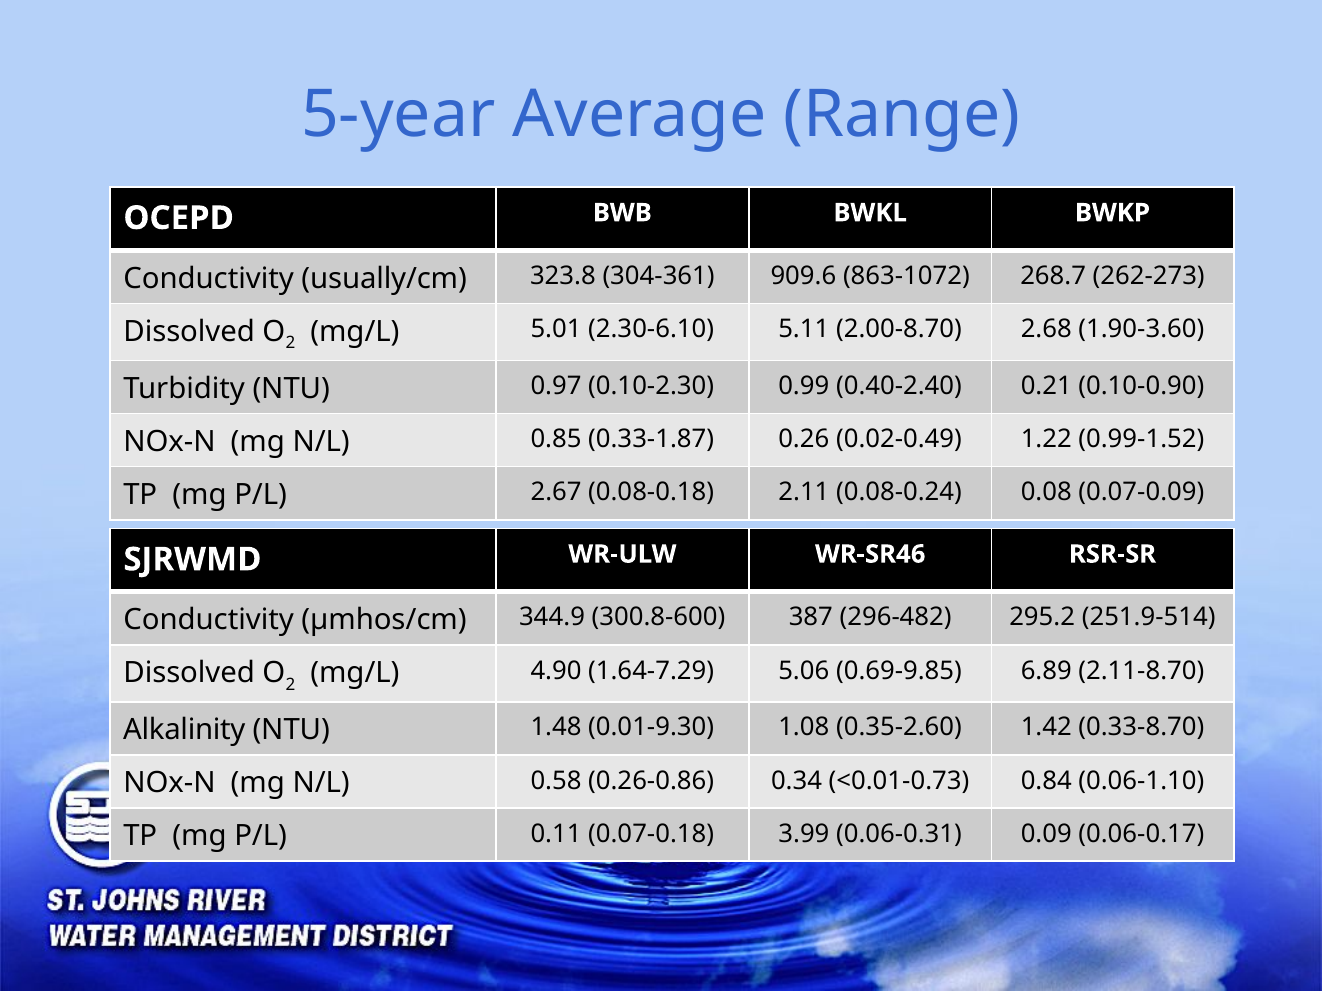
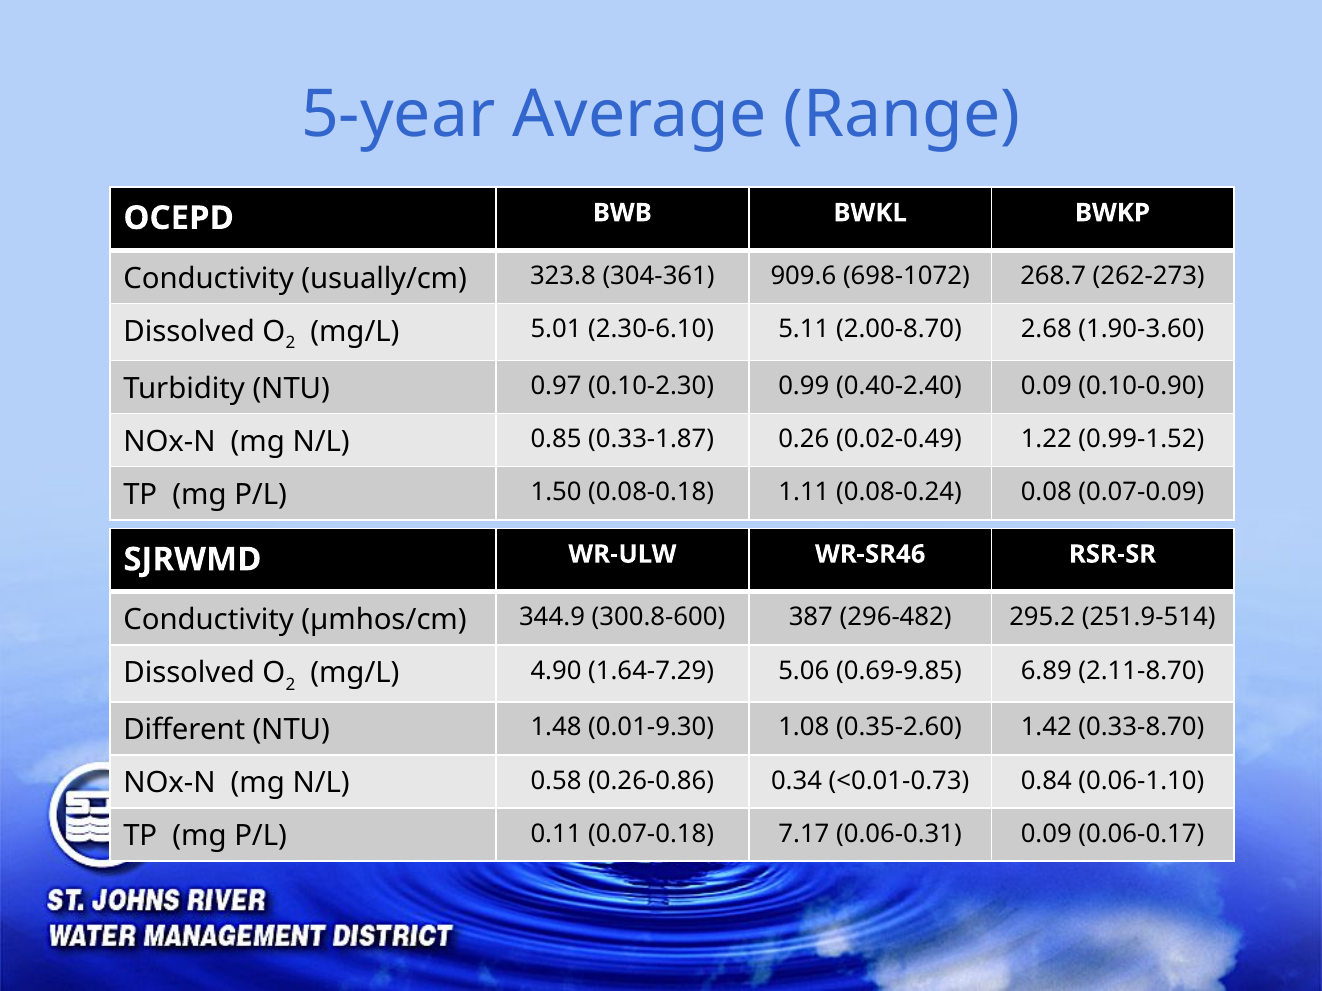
863-1072: 863-1072 -> 698-1072
0.40-2.40 0.21: 0.21 -> 0.09
2.67: 2.67 -> 1.50
2.11: 2.11 -> 1.11
Alkalinity: Alkalinity -> Different
3.99: 3.99 -> 7.17
